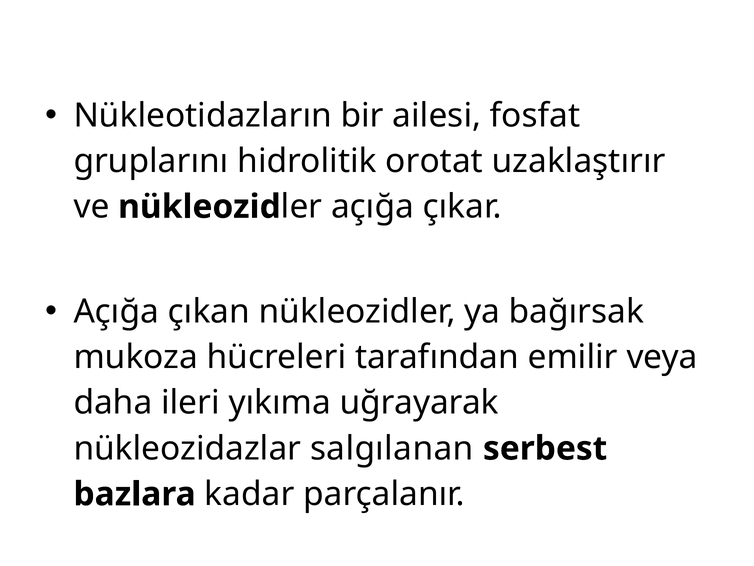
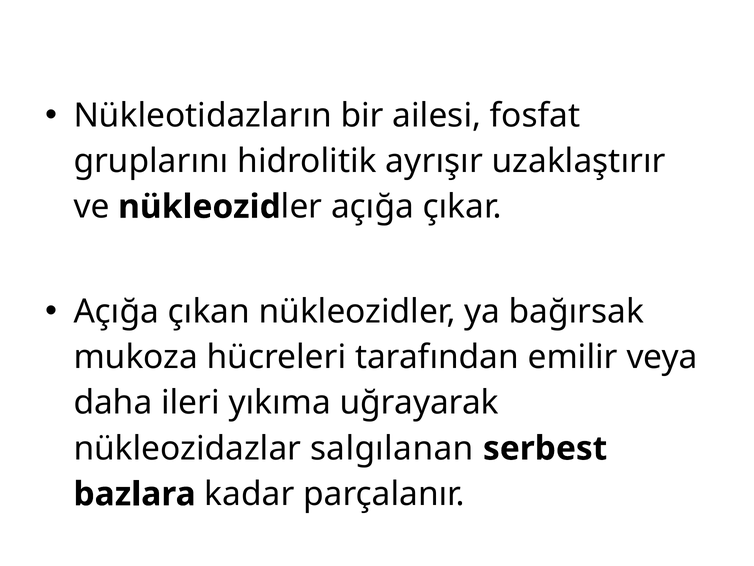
orotat: orotat -> ayrışır
